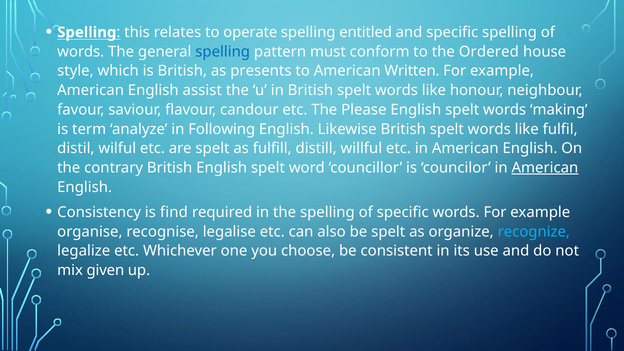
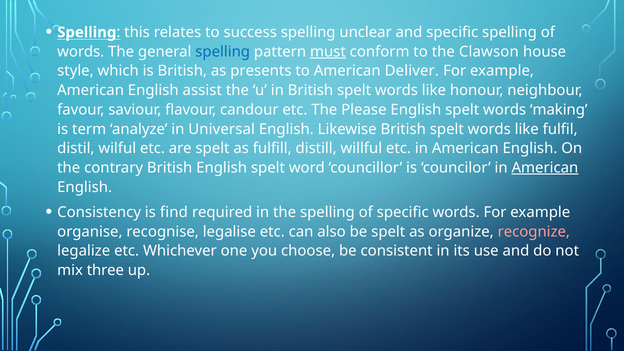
operate: operate -> success
entitled: entitled -> unclear
must underline: none -> present
Ordered: Ordered -> Clawson
Written: Written -> Deliver
Following: Following -> Universal
recognize colour: light blue -> pink
given: given -> three
